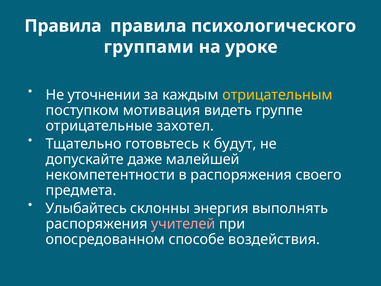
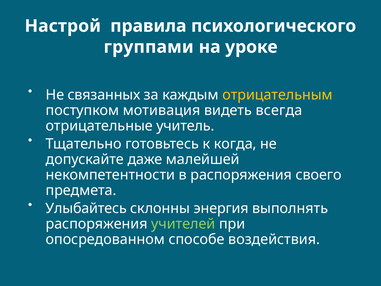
Правила at (63, 26): Правила -> Настрой
уточнении: уточнении -> связанных
группе: группе -> всегда
захотел: захотел -> учитель
будут: будут -> когда
учителей colour: pink -> light green
